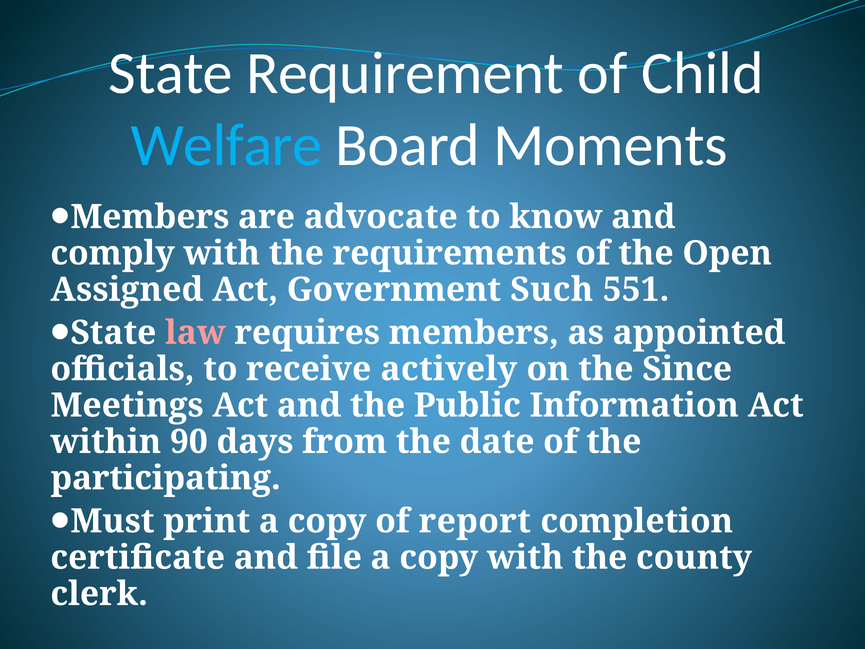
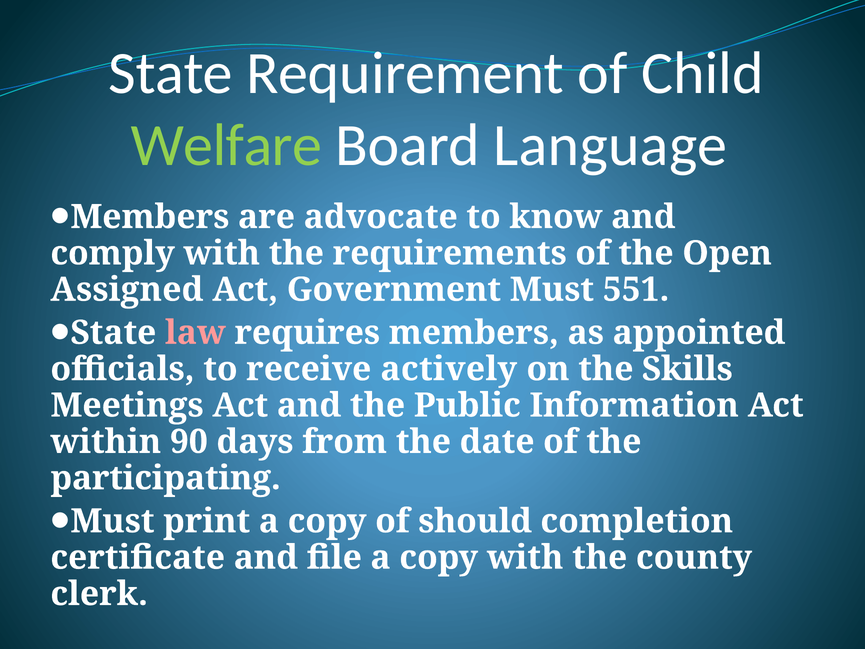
Welfare colour: light blue -> light green
Moments: Moments -> Language
Government Such: Such -> Must
Since: Since -> Skills
report: report -> should
